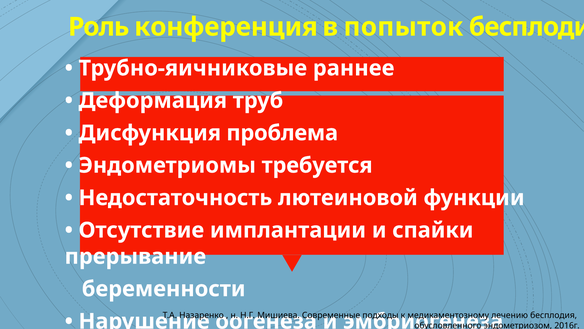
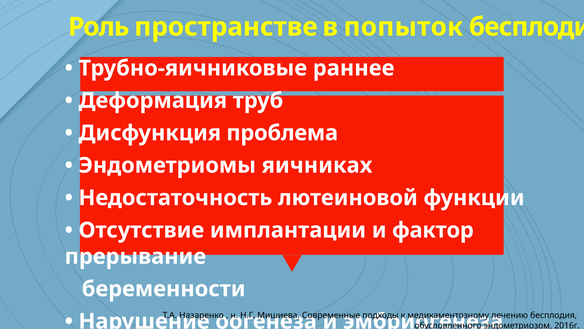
конференция: конференция -> пространстве
требуется: требуется -> яичниках
спайки: спайки -> фактор
